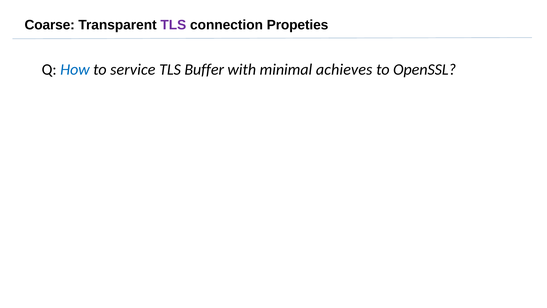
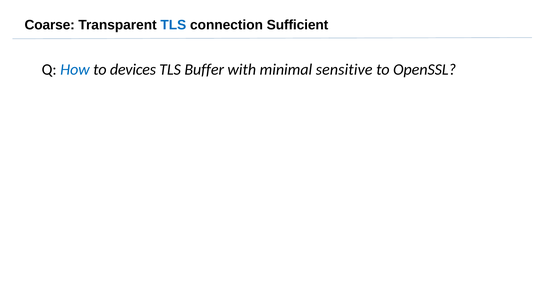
TLS at (173, 25) colour: purple -> blue
Propeties: Propeties -> Sufficient
service: service -> devices
achieves: achieves -> sensitive
